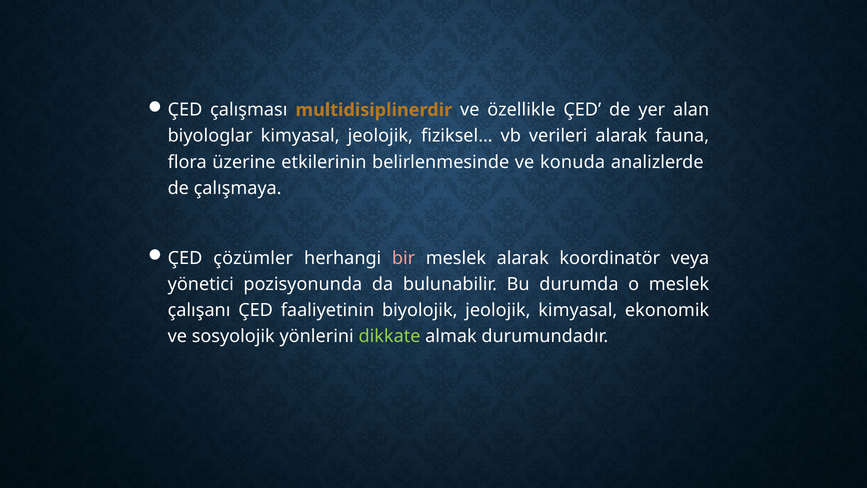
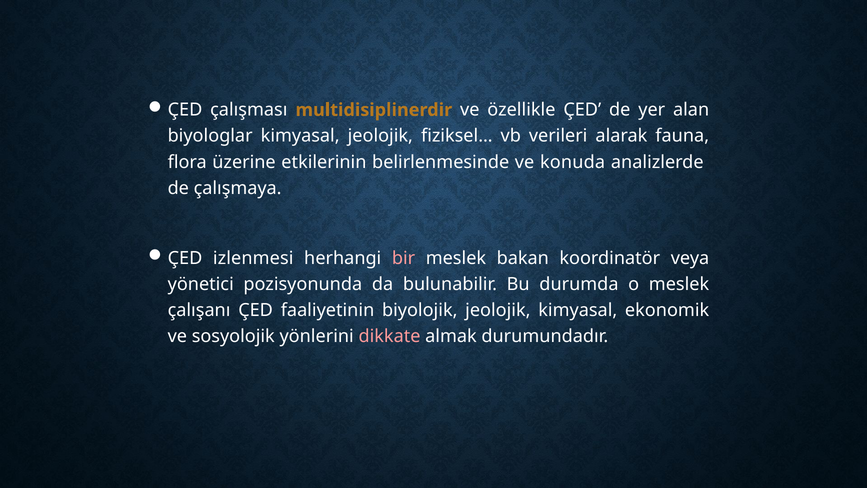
çözümler: çözümler -> izlenmesi
meslek alarak: alarak -> bakan
dikkate colour: light green -> pink
